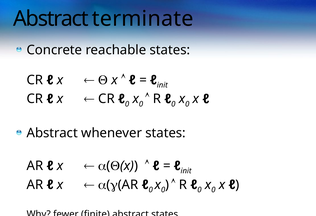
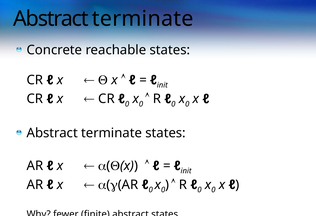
whenever at (112, 133): whenever -> terminate
